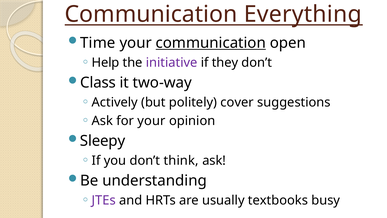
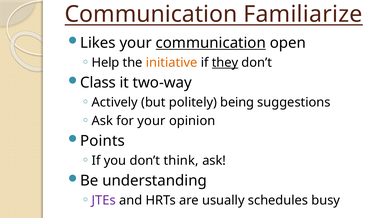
Everything: Everything -> Familiarize
Time: Time -> Likes
initiative colour: purple -> orange
they underline: none -> present
cover: cover -> being
Sleepy: Sleepy -> Points
textbooks: textbooks -> schedules
